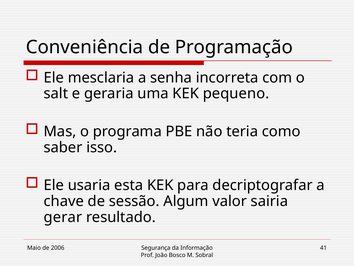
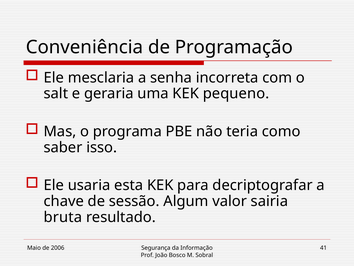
gerar: gerar -> bruta
